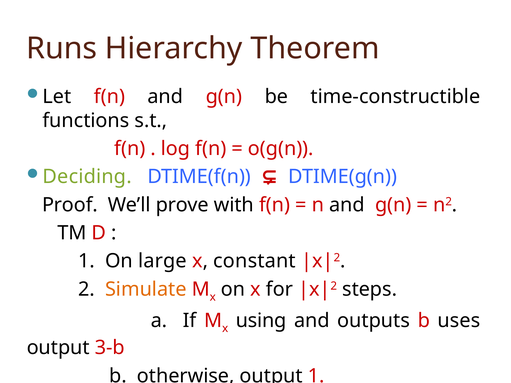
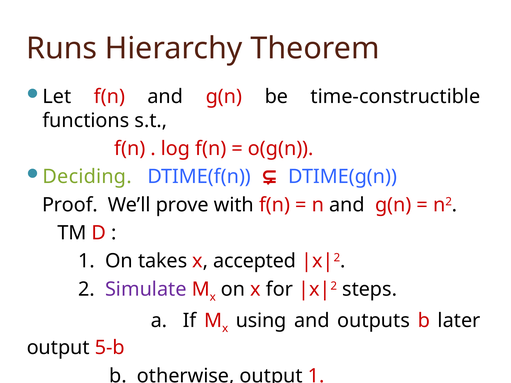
large: large -> takes
constant: constant -> accepted
Simulate colour: orange -> purple
uses: uses -> later
3-b: 3-b -> 5-b
